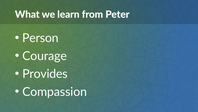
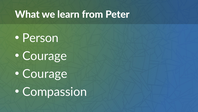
Provides at (45, 74): Provides -> Courage
